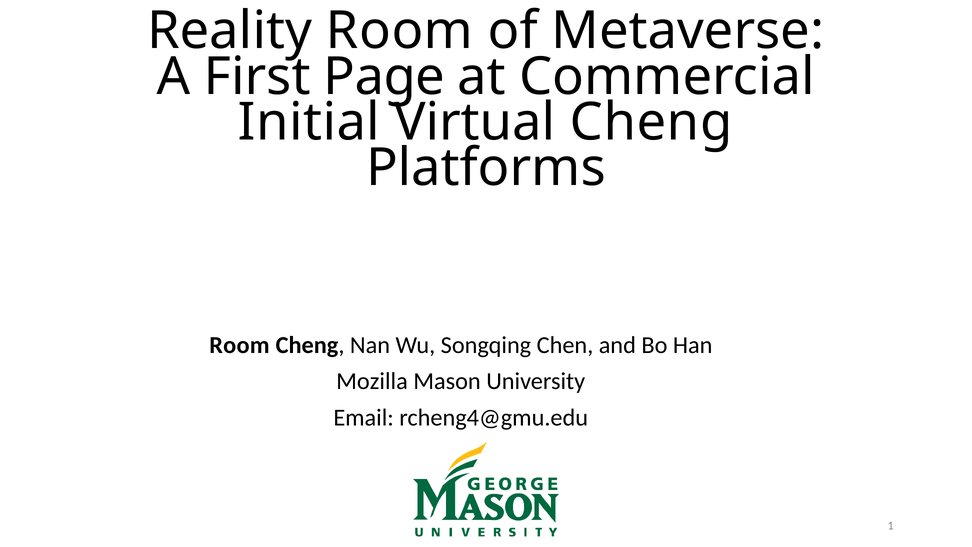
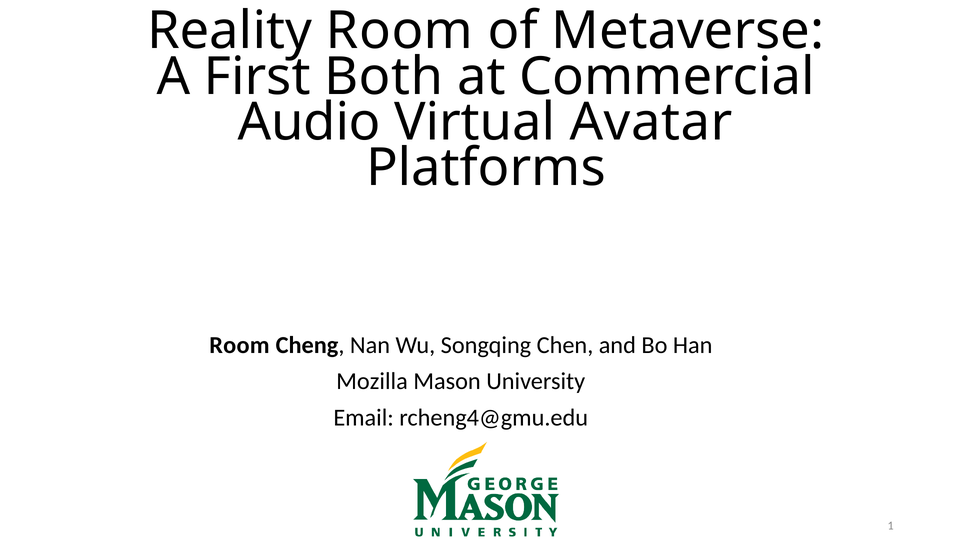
Page: Page -> Both
Initial: Initial -> Audio
Virtual Cheng: Cheng -> Avatar
